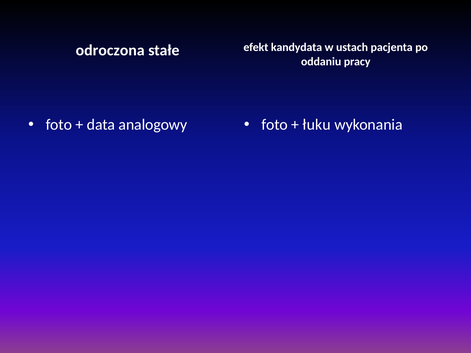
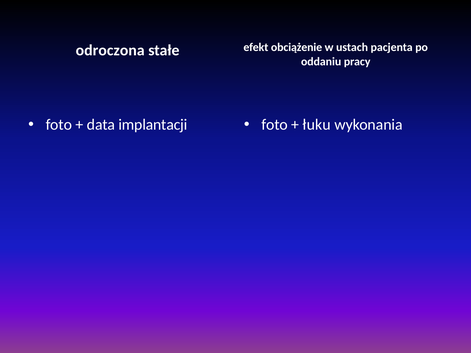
kandydata: kandydata -> obciążenie
analogowy: analogowy -> implantacji
